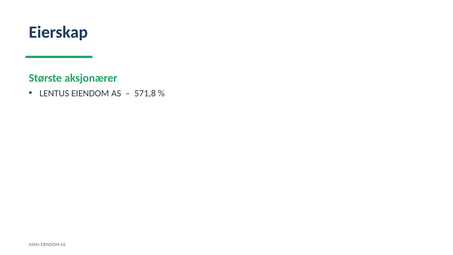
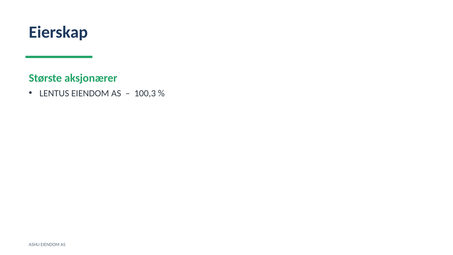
571,8: 571,8 -> 100,3
